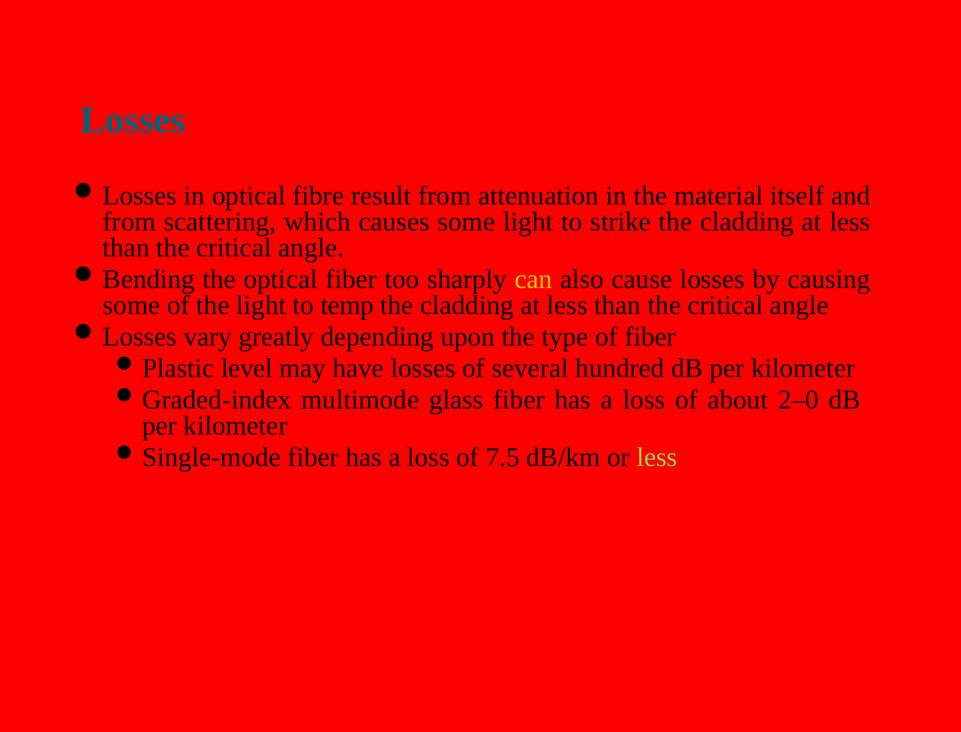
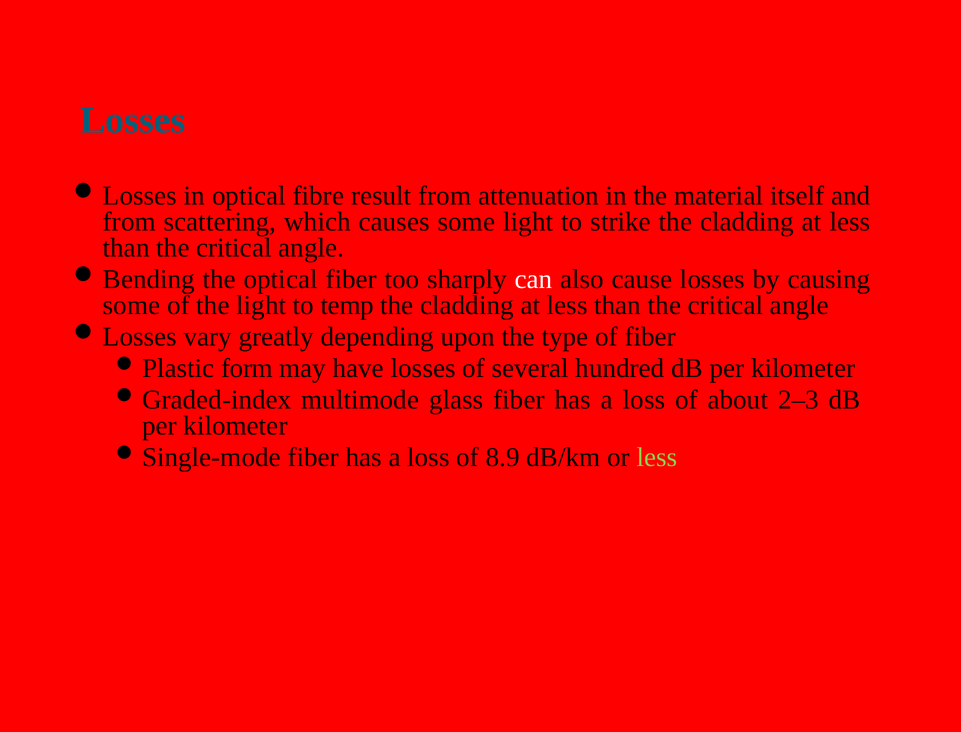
can colour: yellow -> white
level: level -> form
2–0: 2–0 -> 2–3
7.5: 7.5 -> 8.9
